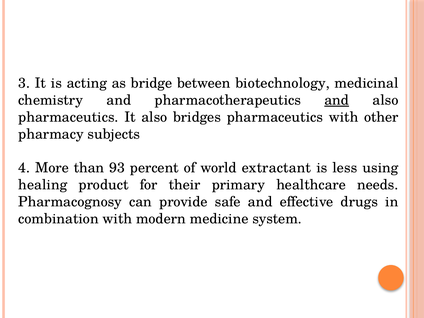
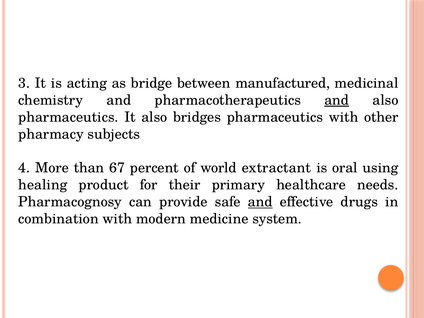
biotechnology: biotechnology -> manufactured
93: 93 -> 67
less: less -> oral
and at (260, 202) underline: none -> present
